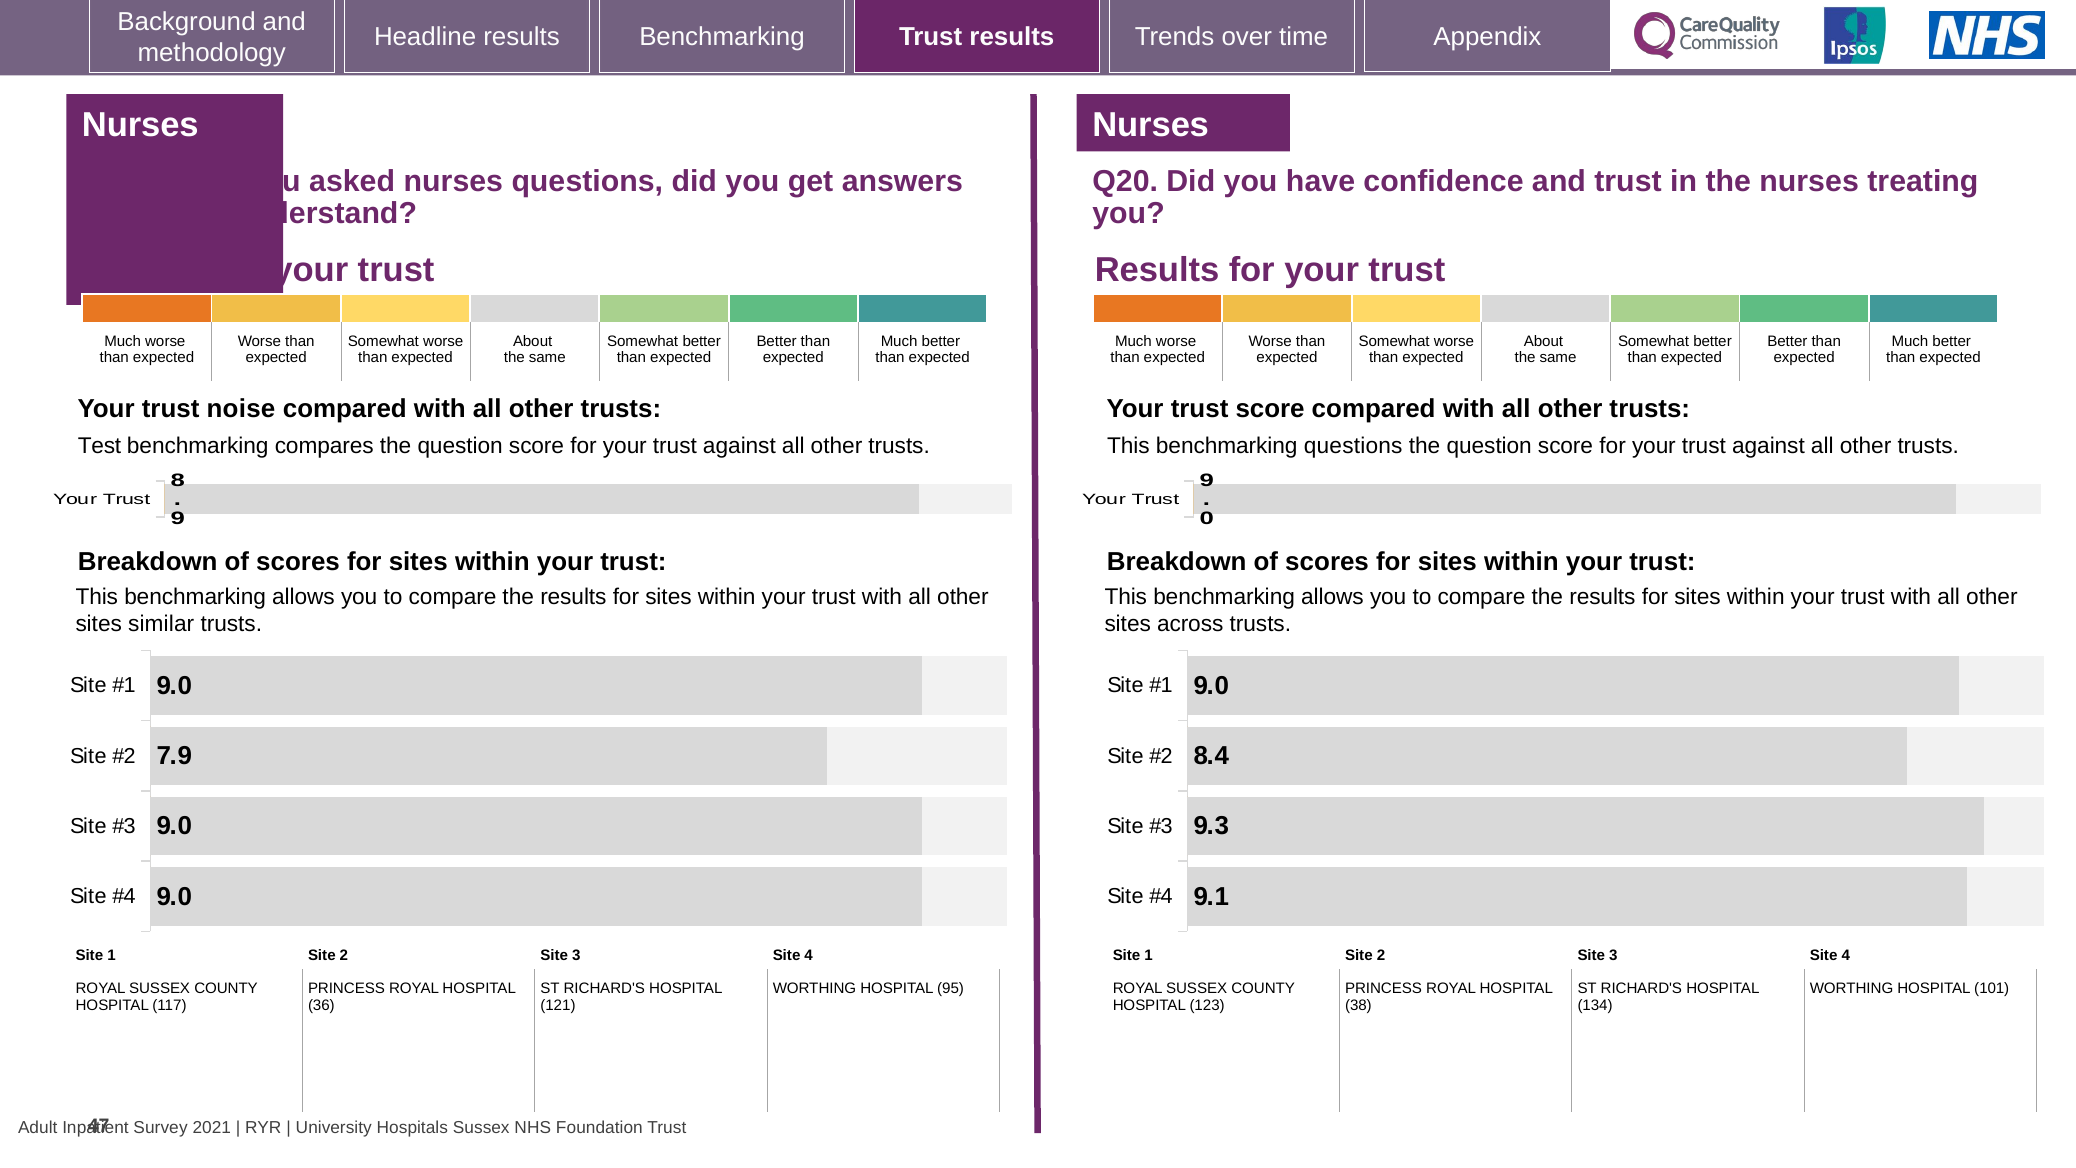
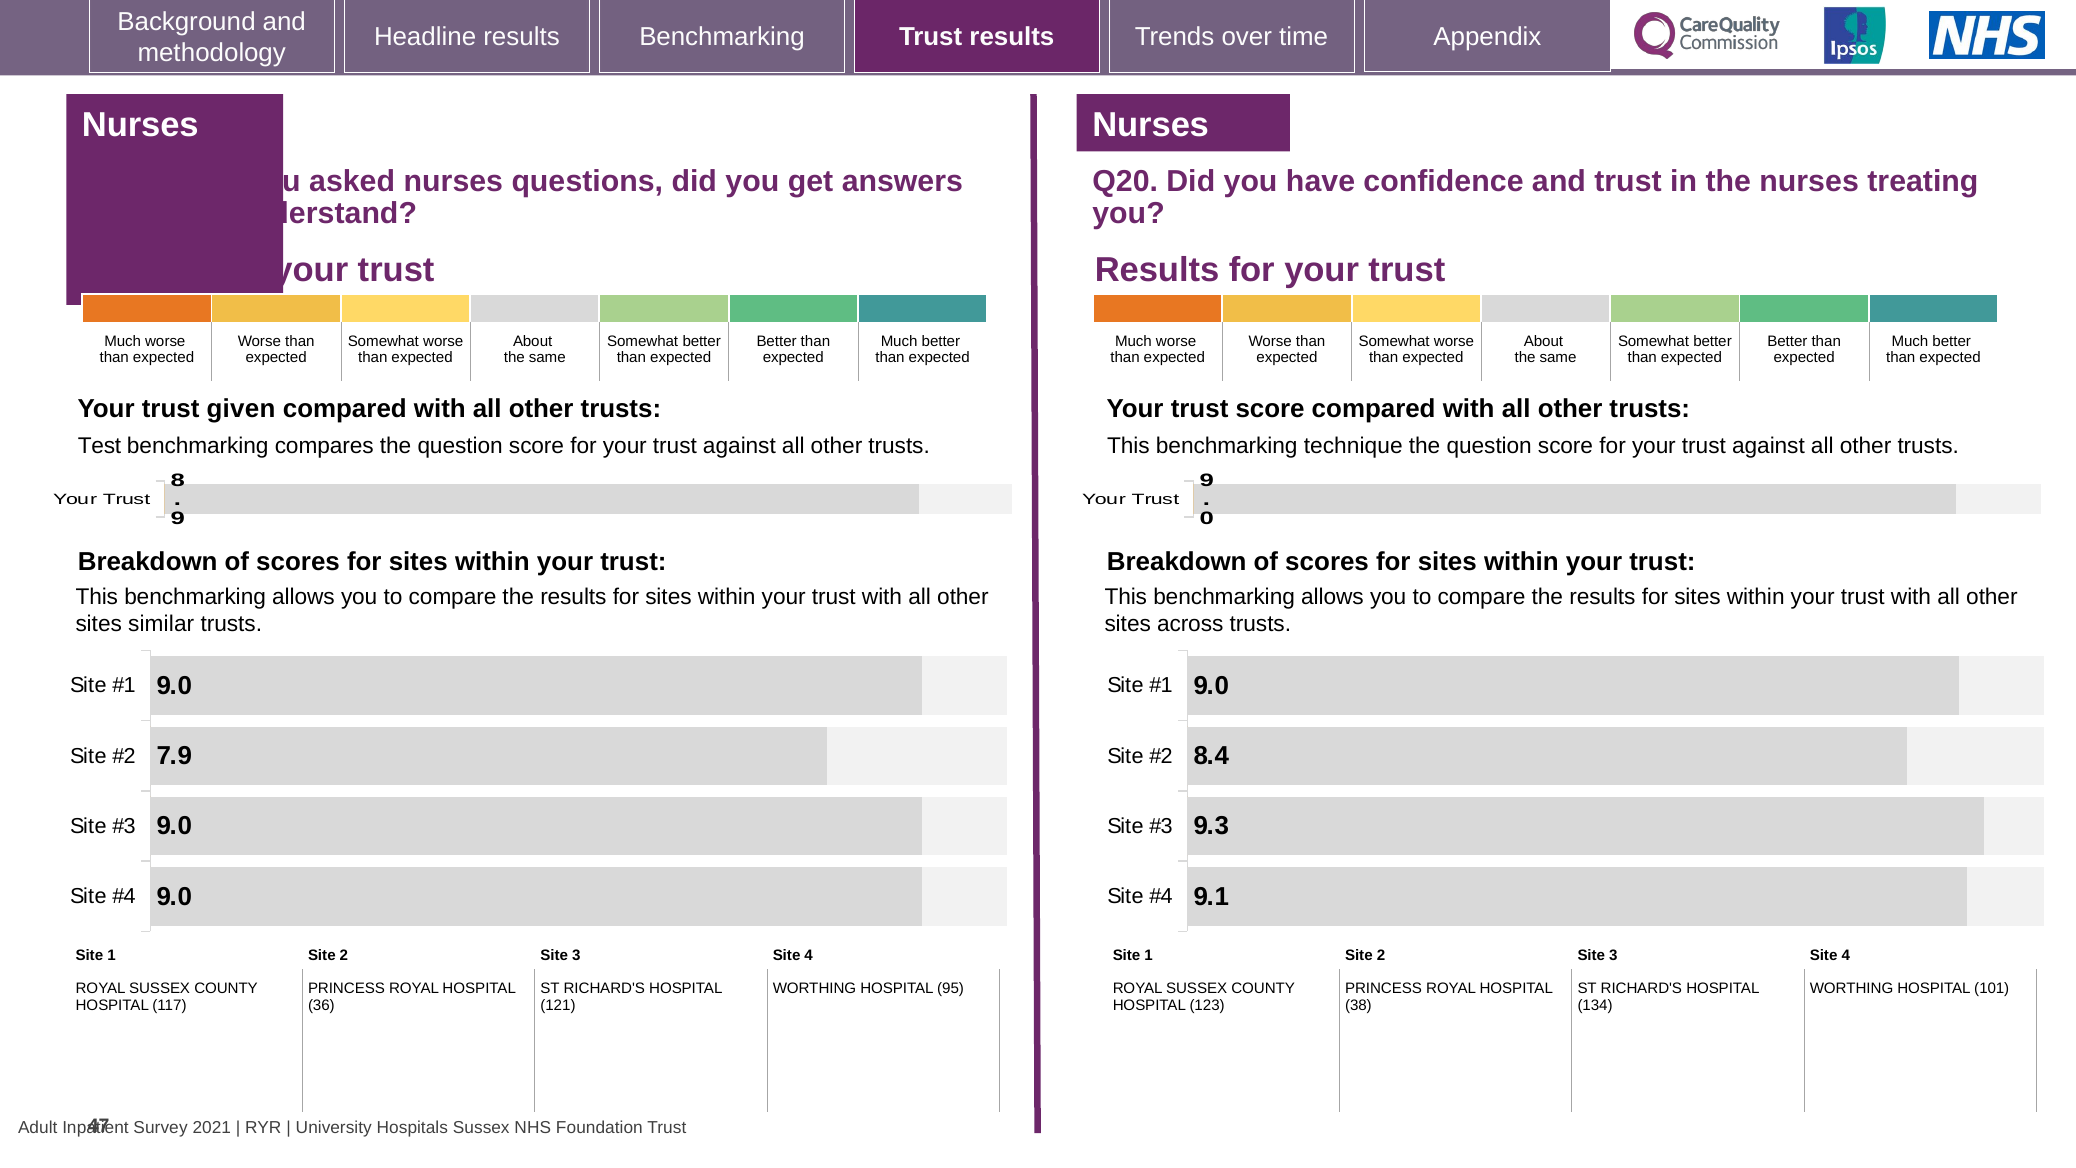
noise: noise -> given
benchmarking questions: questions -> technique
